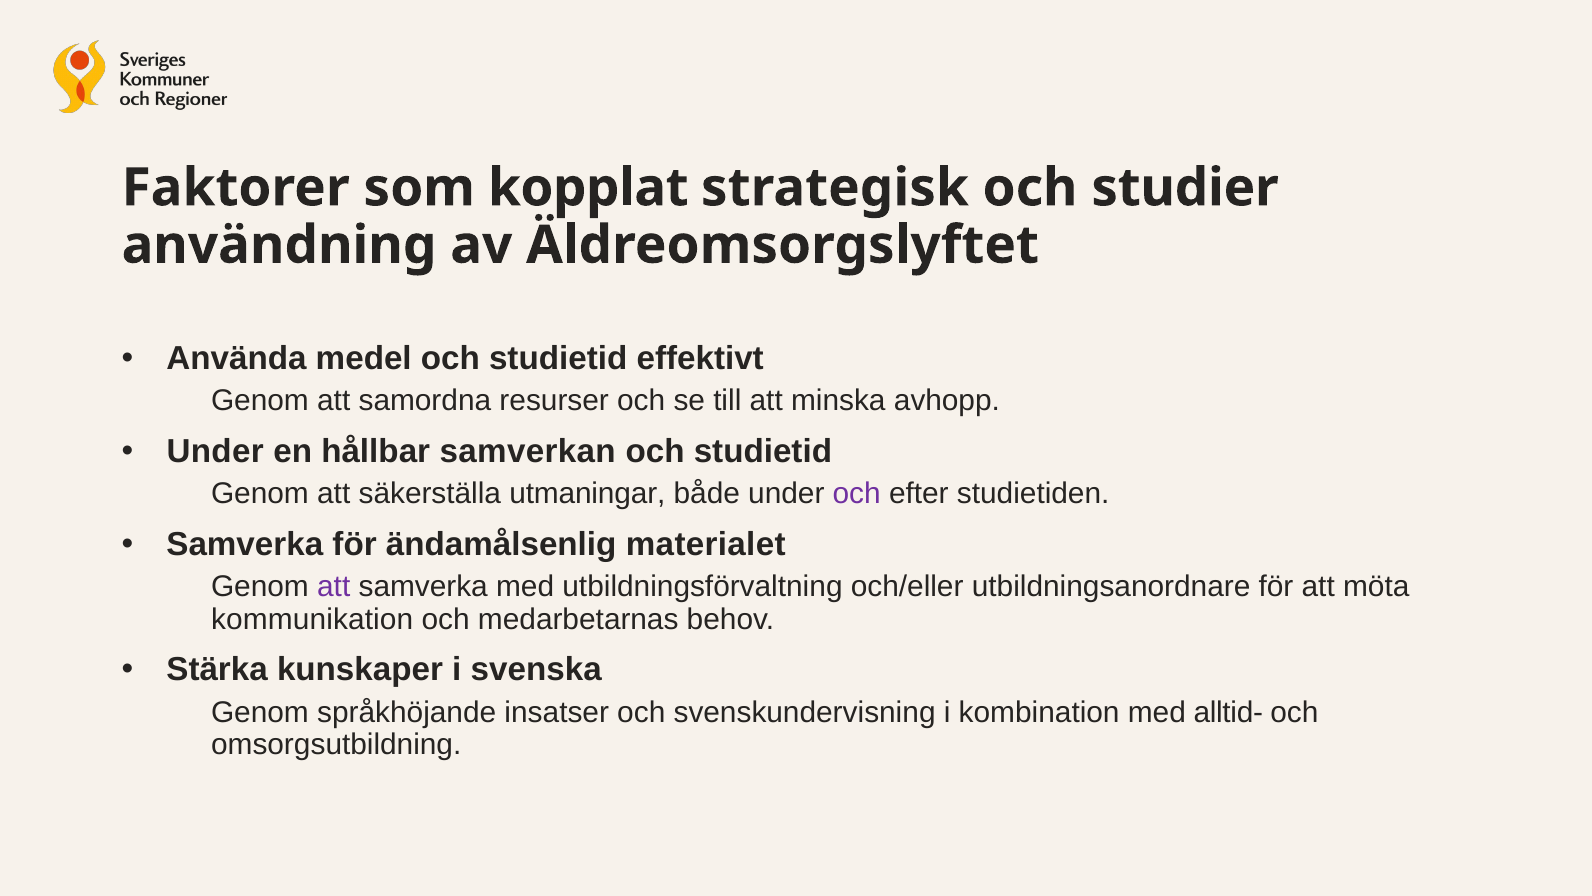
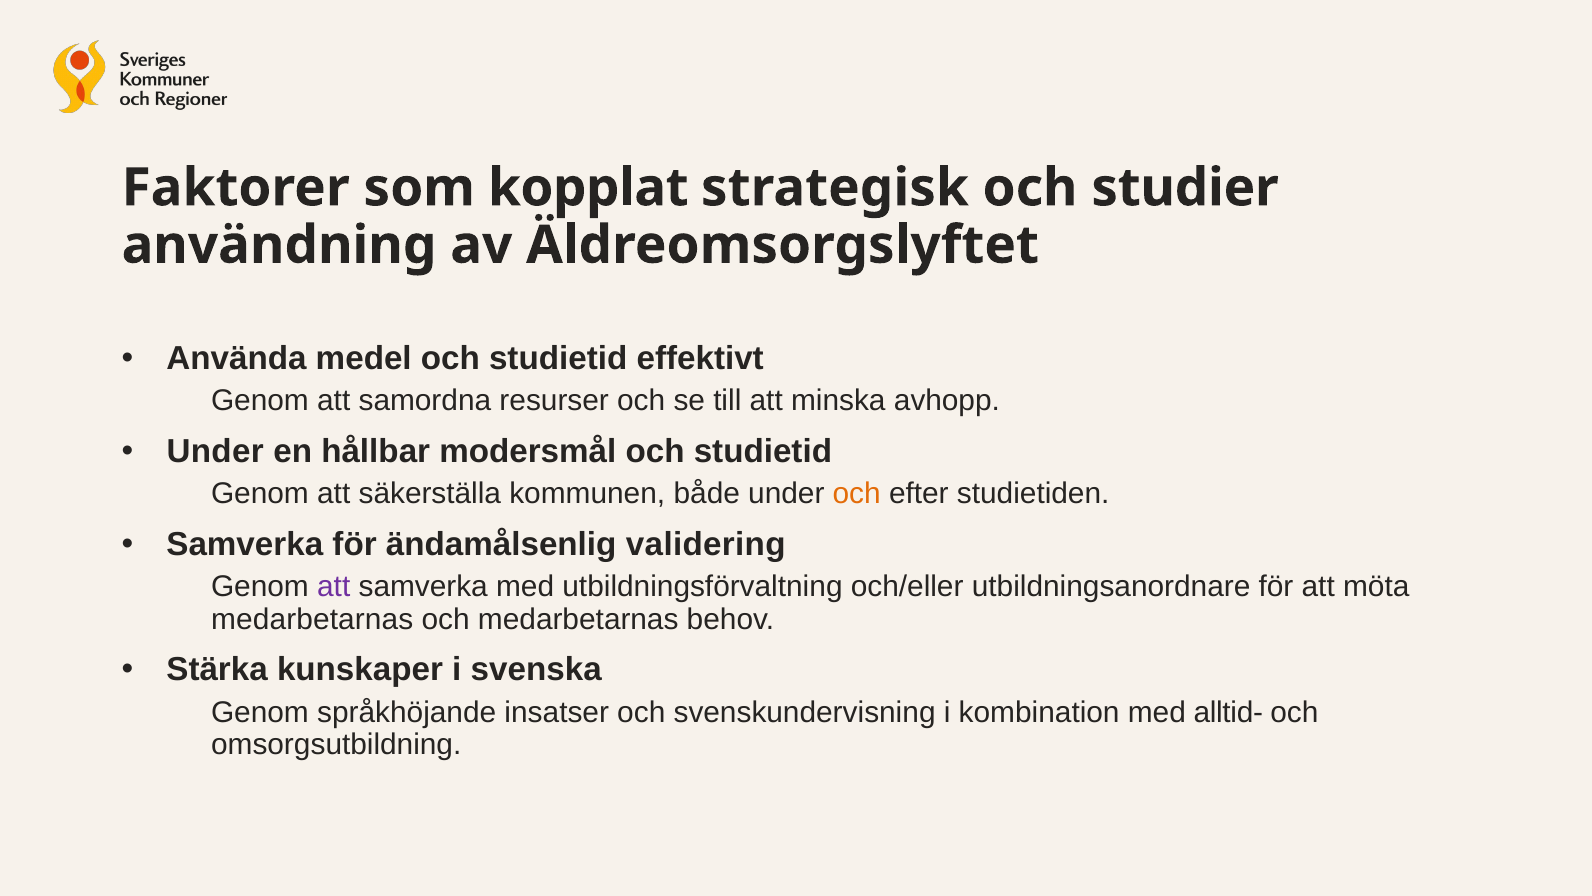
samverkan: samverkan -> modersmål
utmaningar: utmaningar -> kommunen
och at (857, 494) colour: purple -> orange
materialet: materialet -> validering
kommunikation at (312, 619): kommunikation -> medarbetarnas
